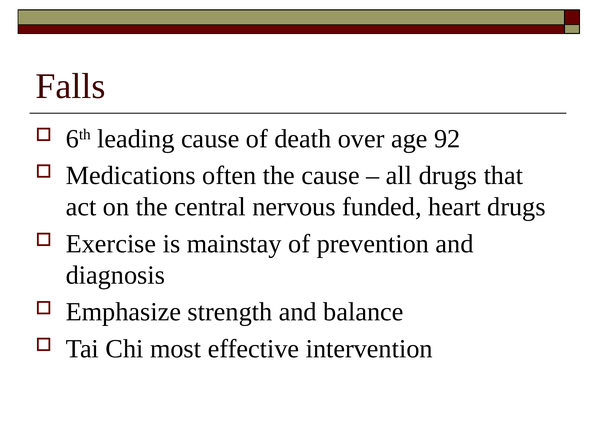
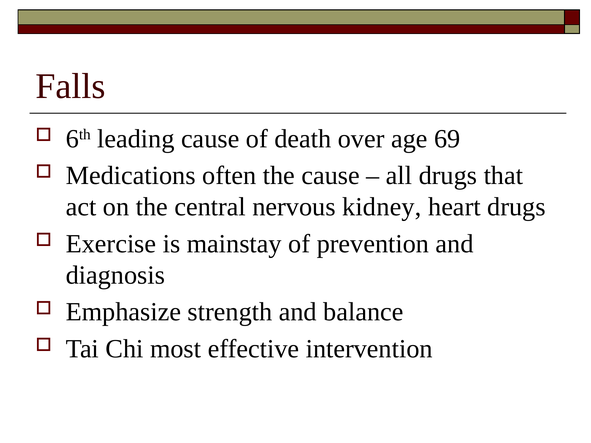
92: 92 -> 69
funded: funded -> kidney
